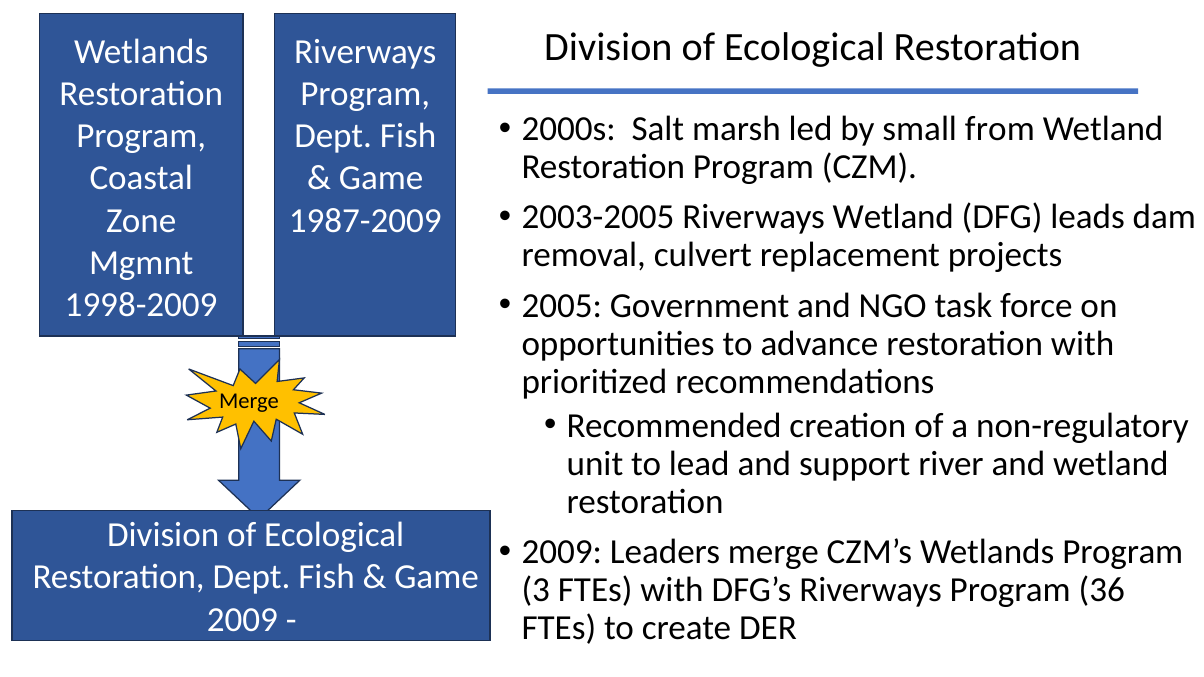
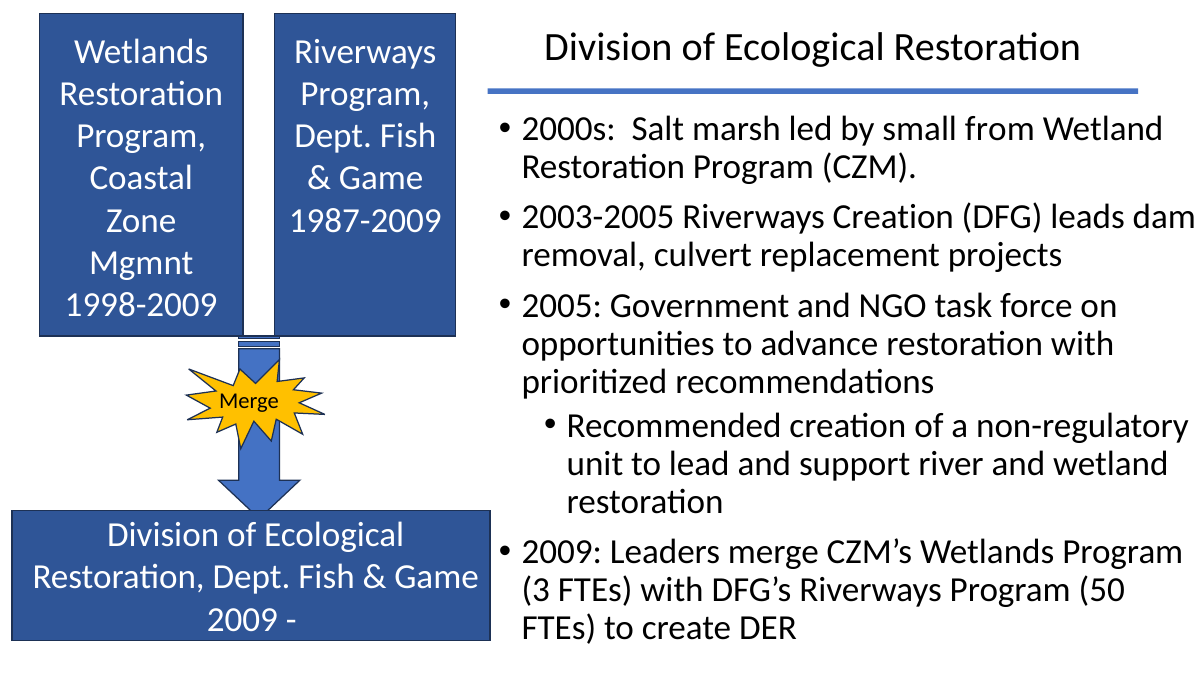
Riverways Wetland: Wetland -> Creation
36: 36 -> 50
